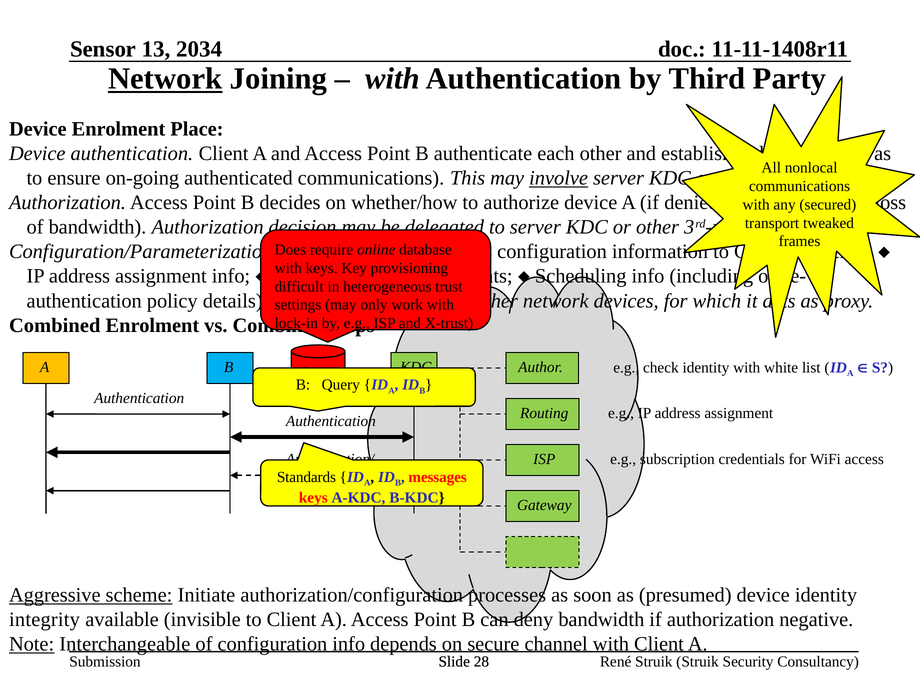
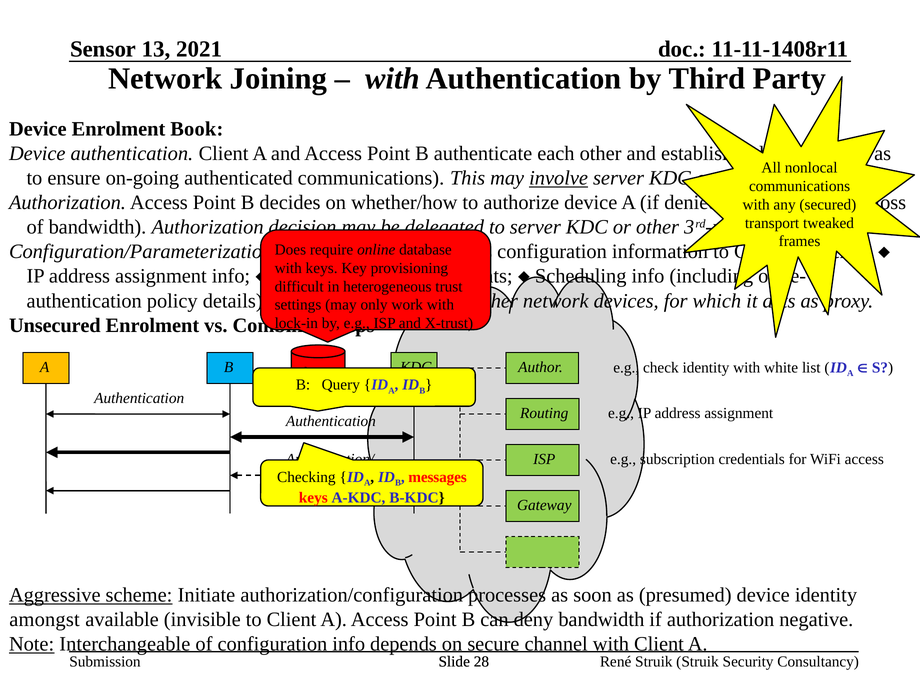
2034: 2034 -> 2021
Network at (165, 79) underline: present -> none
Place: Place -> Book
Combined at (55, 325): Combined -> Unsecured
Standards: Standards -> Checking
integrity: integrity -> amongst
